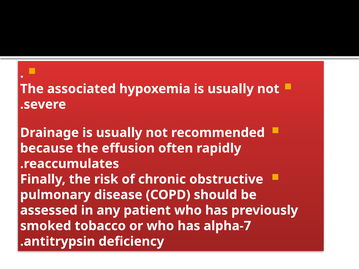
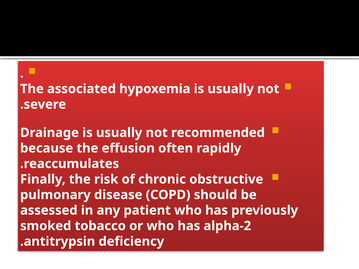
alpha-7: alpha-7 -> alpha-2
